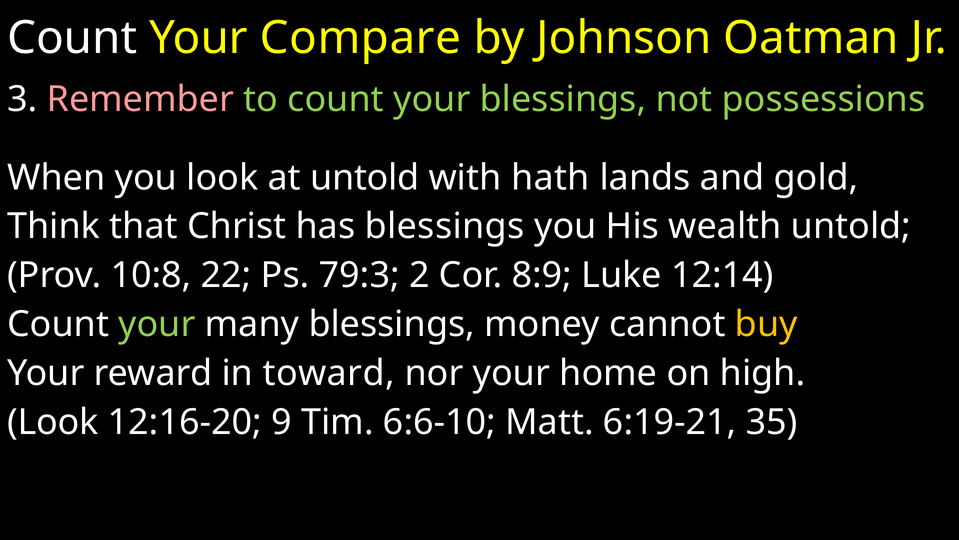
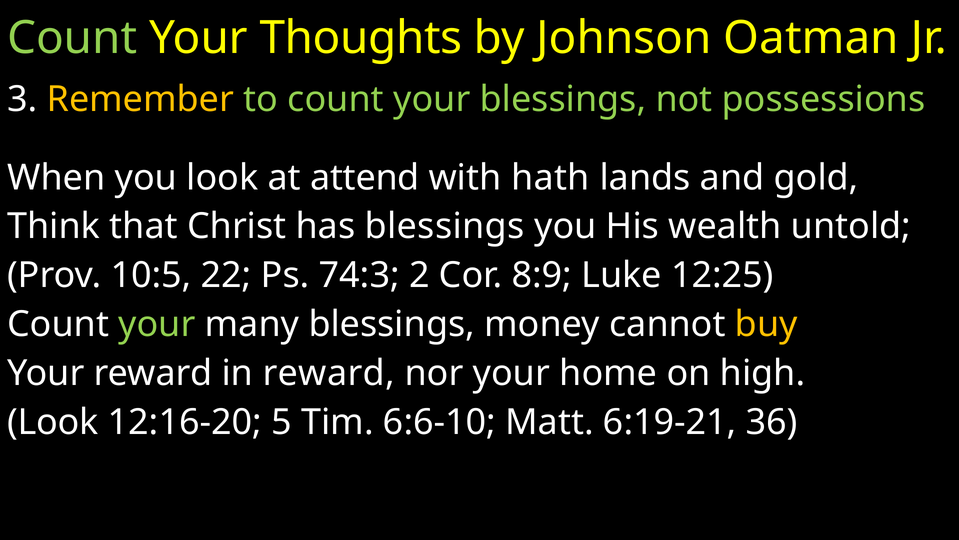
Count at (72, 38) colour: white -> light green
Compare: Compare -> Thoughts
Remember colour: pink -> yellow
at untold: untold -> attend
10:8: 10:8 -> 10:5
79:3: 79:3 -> 74:3
12:14: 12:14 -> 12:25
in toward: toward -> reward
9: 9 -> 5
35: 35 -> 36
